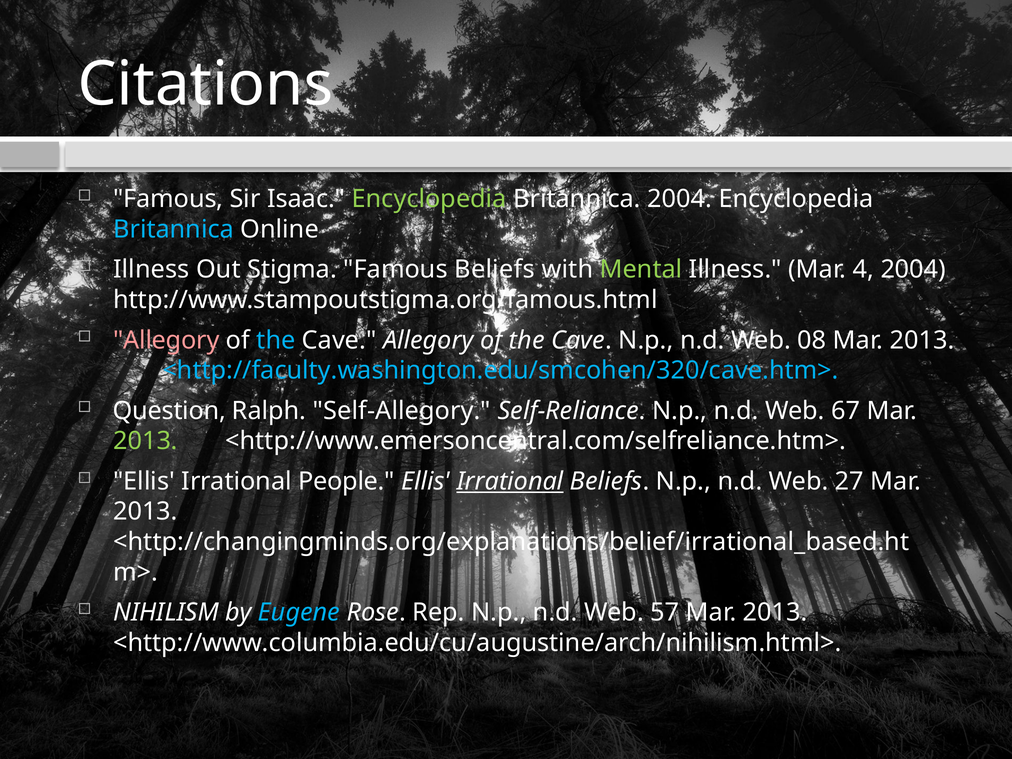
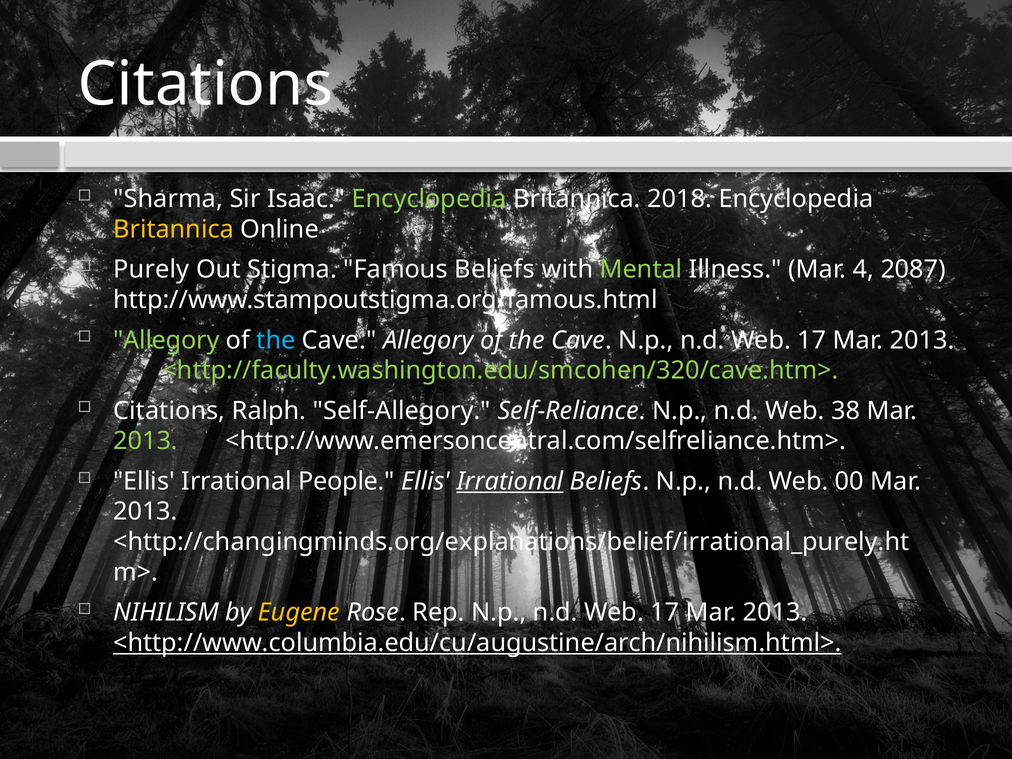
Famous at (168, 199): Famous -> Sharma
Britannica 2004: 2004 -> 2018
Britannica at (174, 229) colour: light blue -> yellow
Illness at (151, 270): Illness -> Purely
4 2004: 2004 -> 2087
Allegory at (166, 340) colour: pink -> light green
08 at (812, 340): 08 -> 17
<http://faculty.washington.edu/smcohen/320/cave.htm> colour: light blue -> light green
Question at (169, 411): Question -> Citations
67: 67 -> 38
27: 27 -> 00
<http://changingminds.org/explanations/belief/irrational_based.ht: <http://changingminds.org/explanations/belief/irrational_based.ht -> <http://changingminds.org/explanations/belief/irrational_purely.ht
Eugene colour: light blue -> yellow
57 at (665, 613): 57 -> 17
<http://www.columbia.edu/cu/augustine/arch/nihilism.html> underline: none -> present
